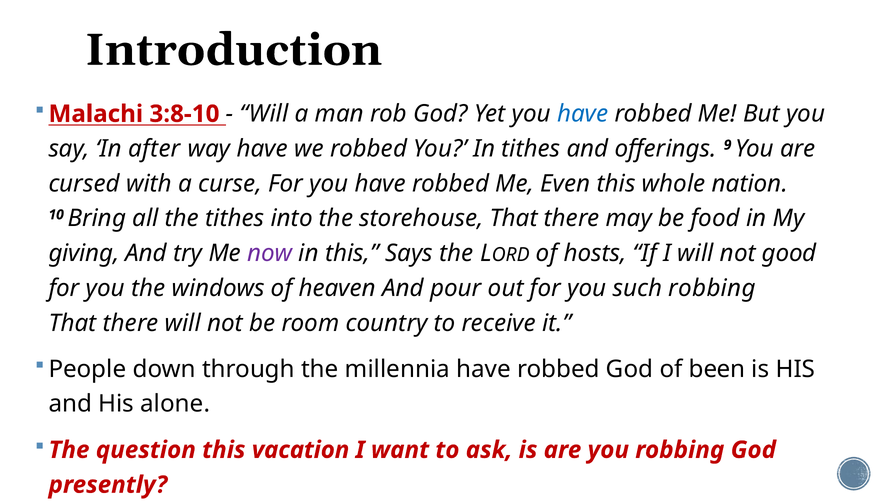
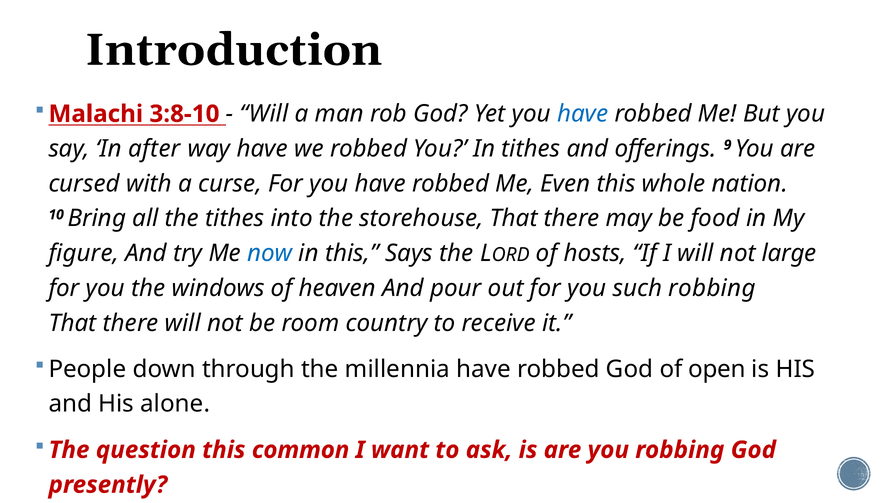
giving: giving -> figure
now colour: purple -> blue
good: good -> large
been: been -> open
vacation: vacation -> common
